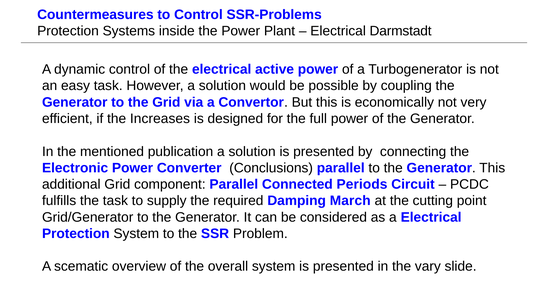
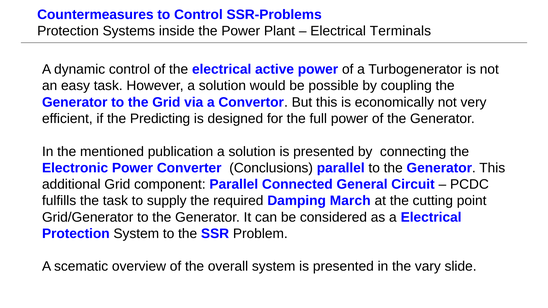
Darmstadt: Darmstadt -> Terminals
Increases: Increases -> Predicting
Periods: Periods -> General
